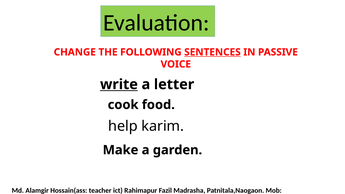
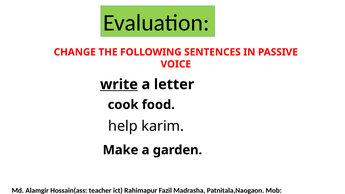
SENTENCES underline: present -> none
